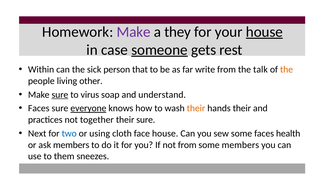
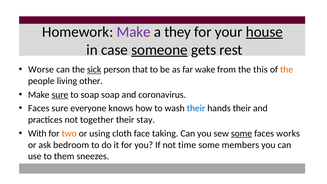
Within: Within -> Worse
sick underline: none -> present
write: write -> wake
talk: talk -> this
to virus: virus -> soap
understand: understand -> coronavirus
everyone underline: present -> none
their at (196, 108) colour: orange -> blue
their sure: sure -> stay
Next: Next -> With
two colour: blue -> orange
face house: house -> taking
some at (242, 133) underline: none -> present
health: health -> works
ask members: members -> bedroom
not from: from -> time
